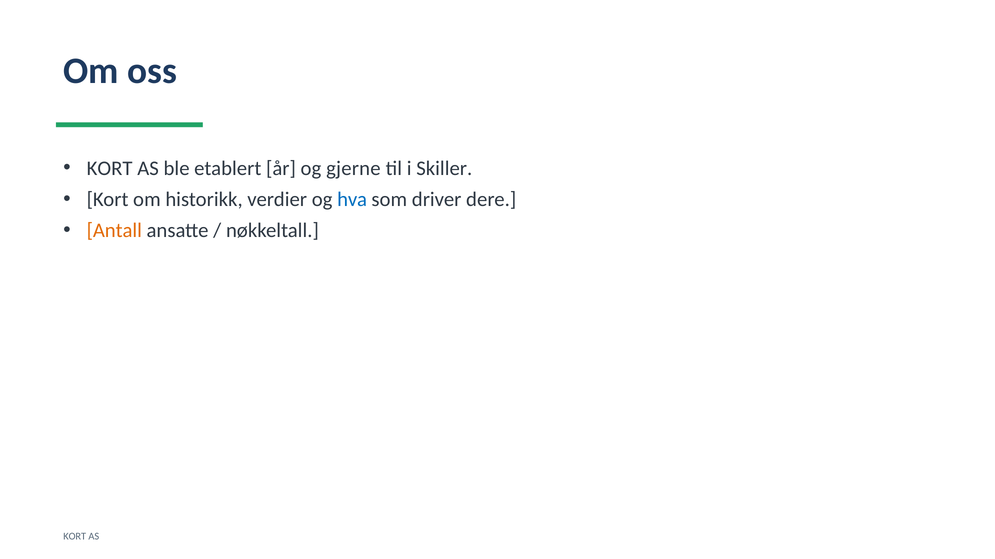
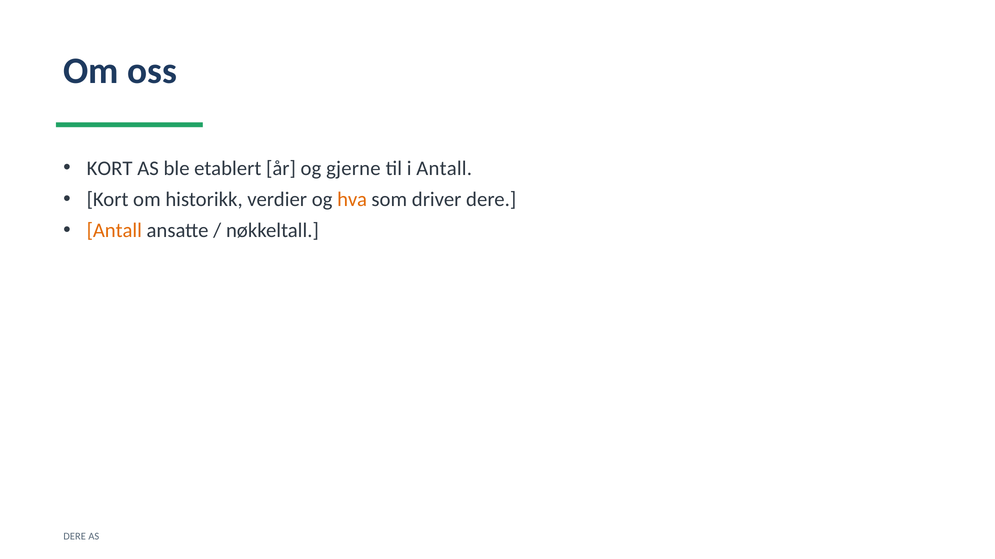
i Skiller: Skiller -> Antall
hva colour: blue -> orange
KORT at (75, 537): KORT -> DERE
